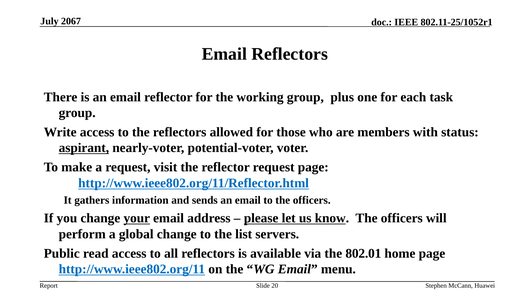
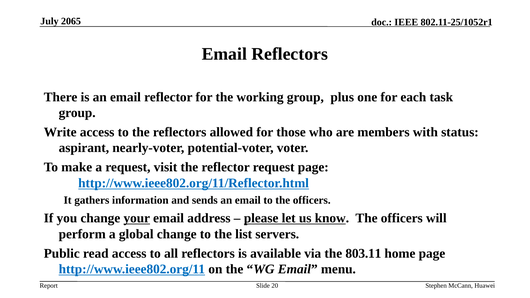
2067: 2067 -> 2065
aspirant underline: present -> none
802.01: 802.01 -> 803.11
